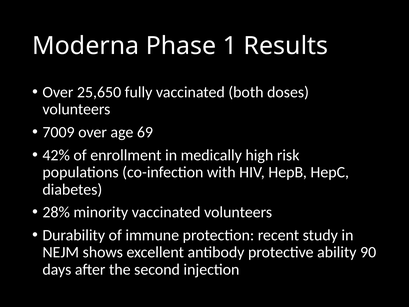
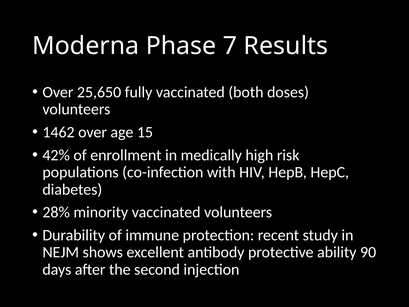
1: 1 -> 7
7009: 7009 -> 1462
69: 69 -> 15
